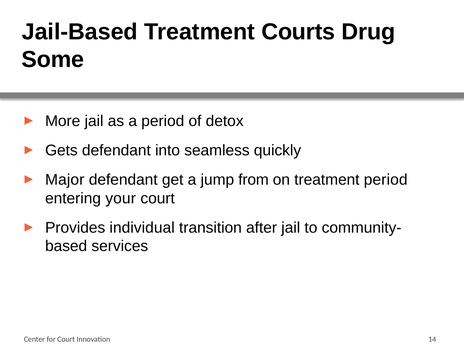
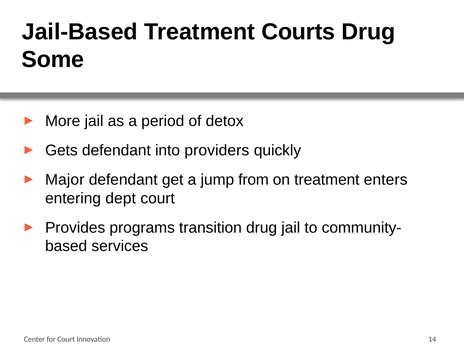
seamless: seamless -> providers
treatment period: period -> enters
your: your -> dept
individual: individual -> programs
transition after: after -> drug
